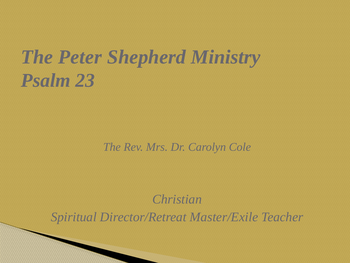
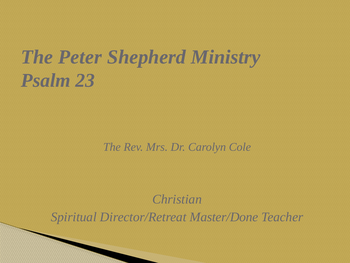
Master/Exile: Master/Exile -> Master/Done
